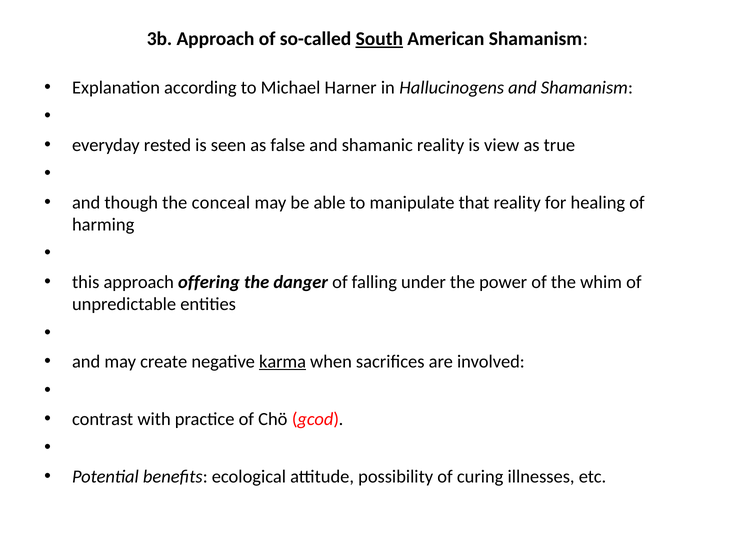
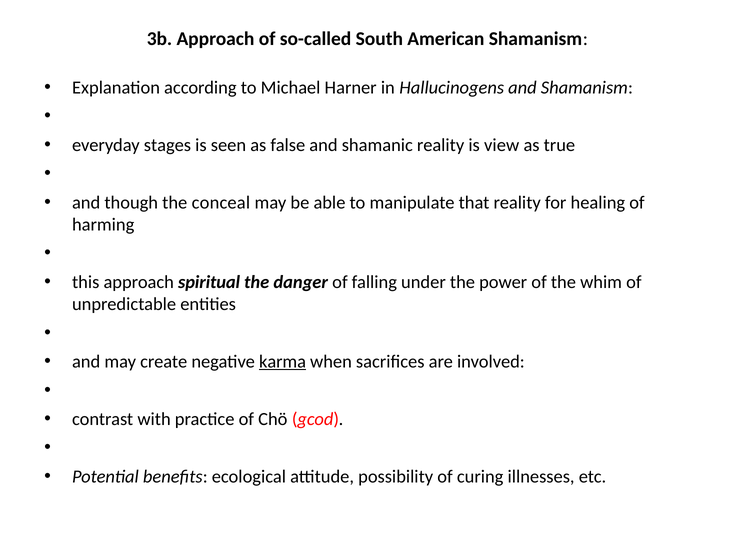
South underline: present -> none
rested: rested -> stages
offering: offering -> spiritual
